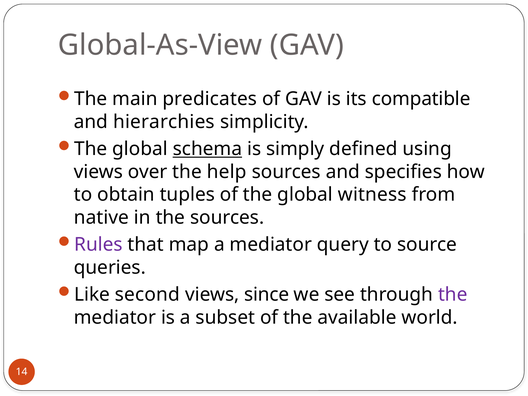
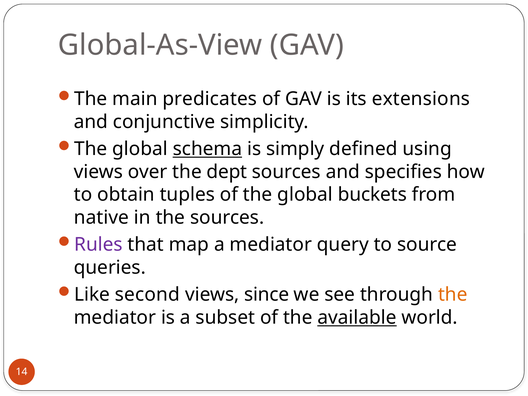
compatible: compatible -> extensions
hierarchies: hierarchies -> conjunctive
help: help -> dept
witness: witness -> buckets
the at (453, 295) colour: purple -> orange
available underline: none -> present
